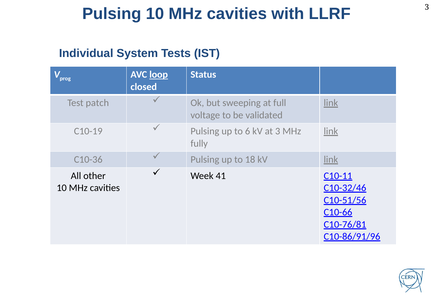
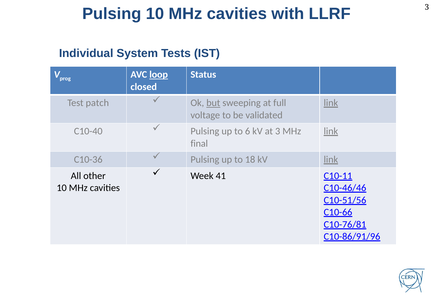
but underline: none -> present
C10-19: C10-19 -> C10-40
fully: fully -> final
C10-32/46: C10-32/46 -> C10-46/46
